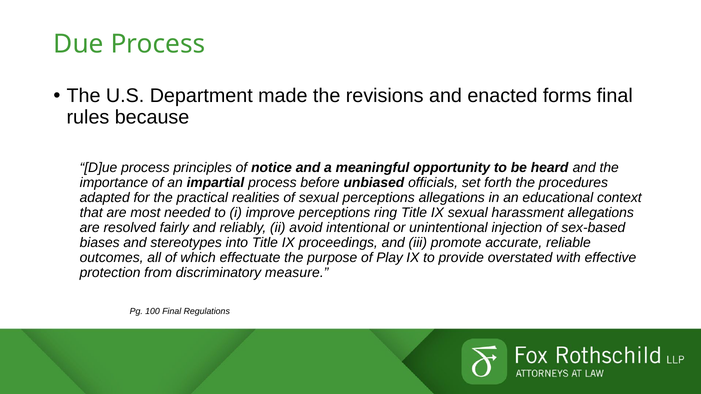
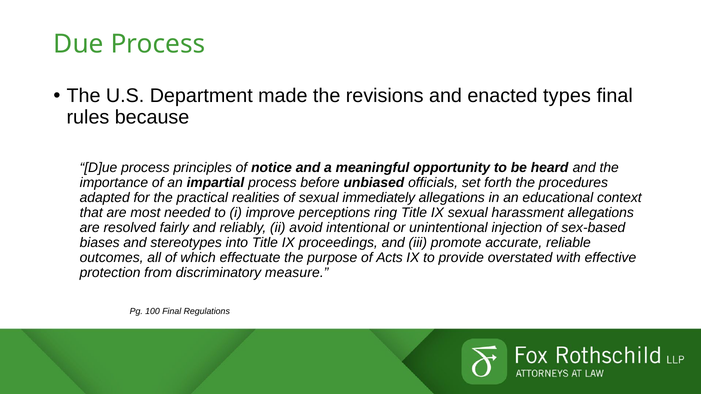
forms: forms -> types
sexual perceptions: perceptions -> immediately
Play: Play -> Acts
